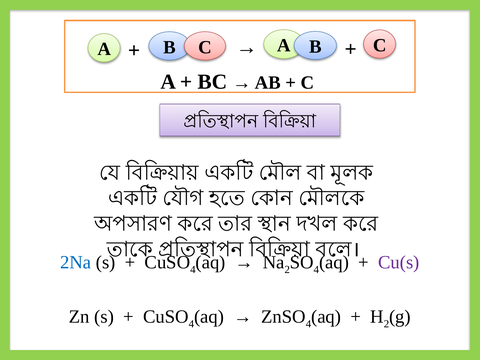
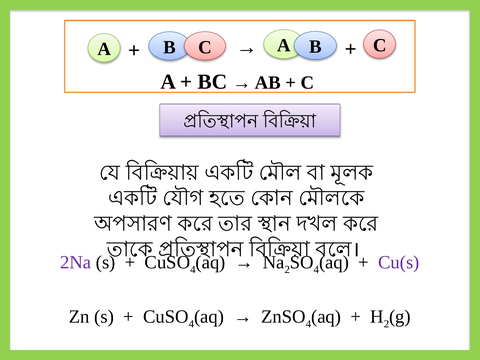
2Na colour: blue -> purple
